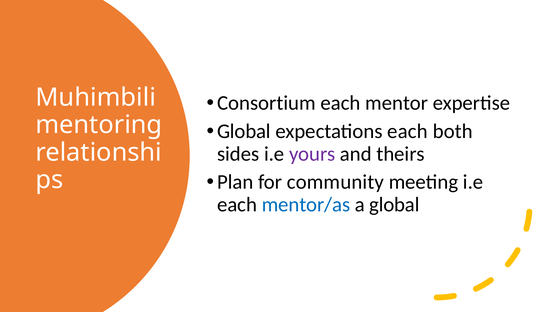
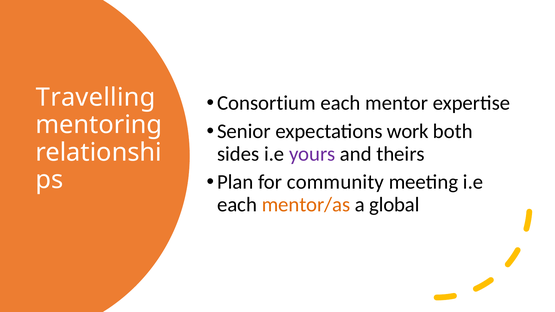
Muhimbili: Muhimbili -> Travelling
Global at (244, 131): Global -> Senior
expectations each: each -> work
mentor/as colour: blue -> orange
